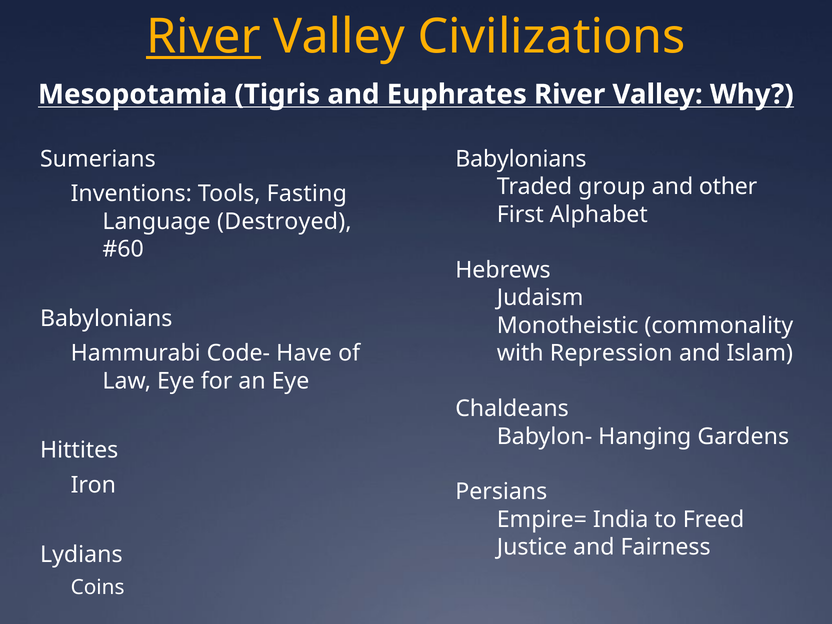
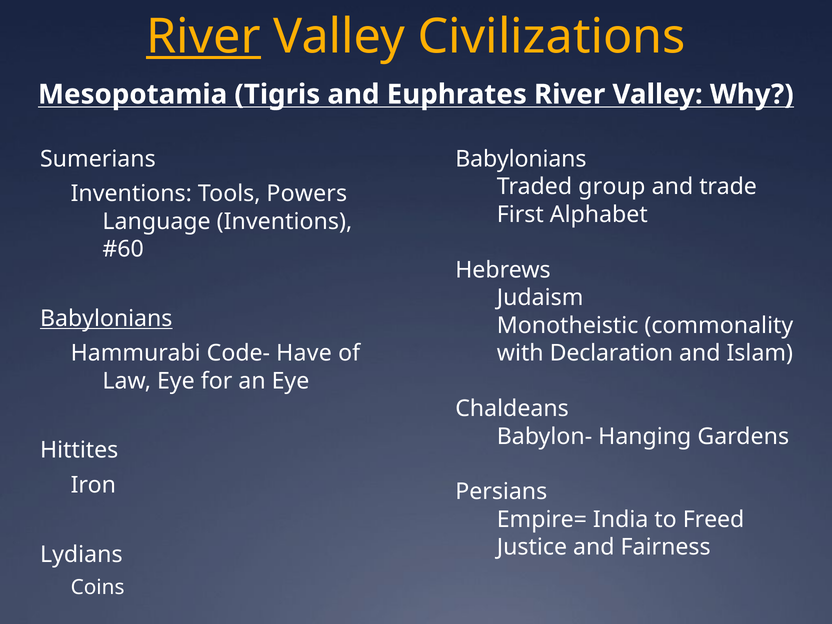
other: other -> trade
Fasting: Fasting -> Powers
Language Destroyed: Destroyed -> Inventions
Babylonians at (106, 319) underline: none -> present
Repression: Repression -> Declaration
